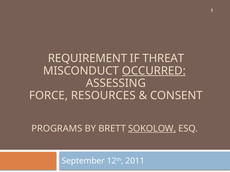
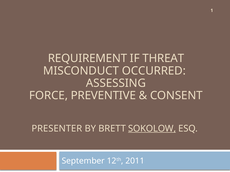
OCCURRED underline: present -> none
RESOURCES: RESOURCES -> PREVENTIVE
PROGRAMS: PROGRAMS -> PRESENTER
